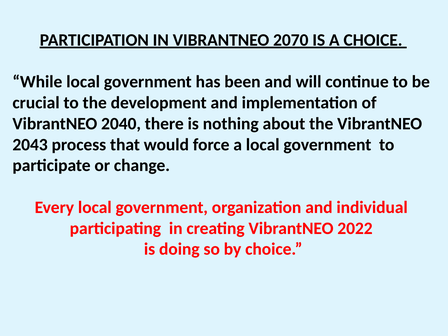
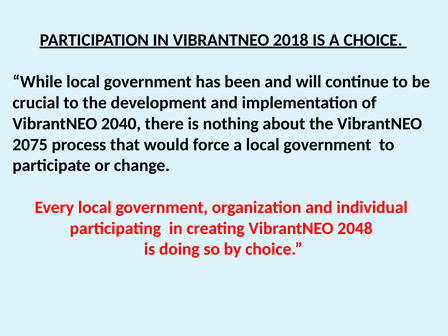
2070: 2070 -> 2018
2043: 2043 -> 2075
2022: 2022 -> 2048
